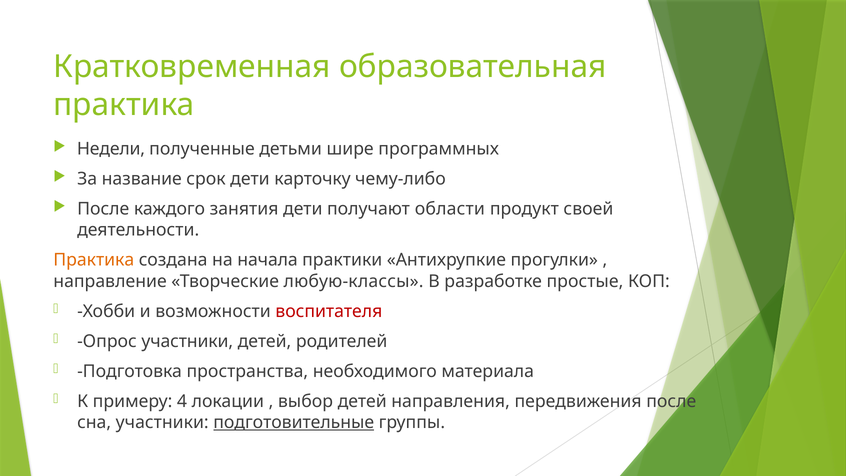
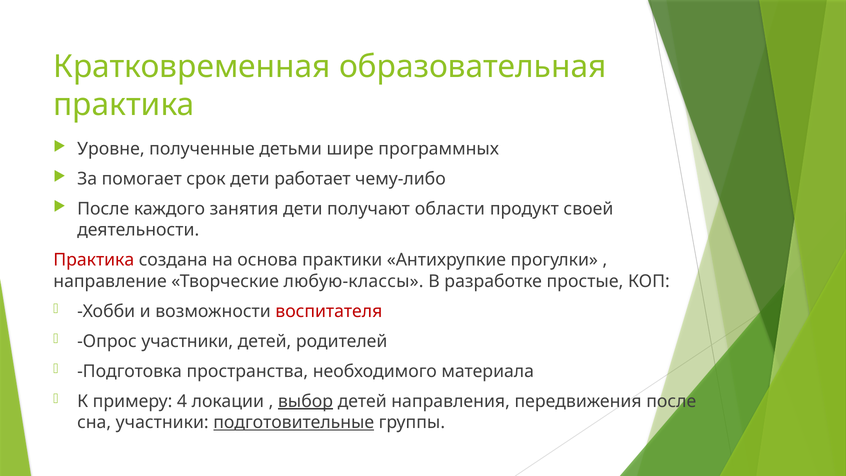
Недели: Недели -> Уровне
название: название -> помогает
карточку: карточку -> работает
Практика at (94, 260) colour: orange -> red
начала: начала -> основа
выбор underline: none -> present
